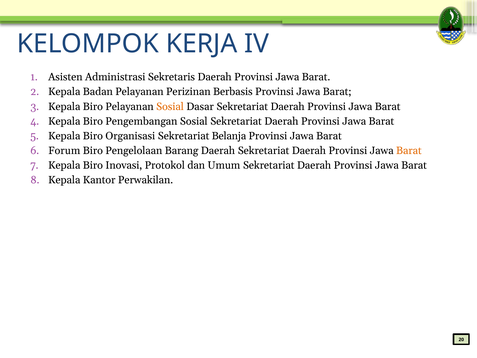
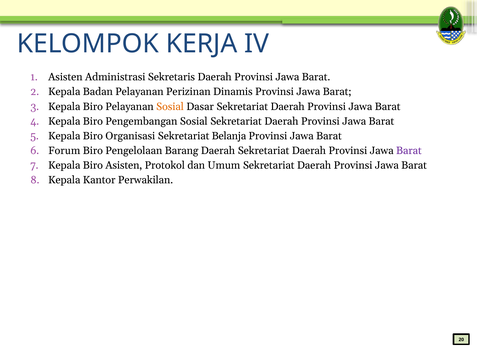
Berbasis: Berbasis -> Dinamis
Barat at (409, 151) colour: orange -> purple
Biro Inovasi: Inovasi -> Asisten
